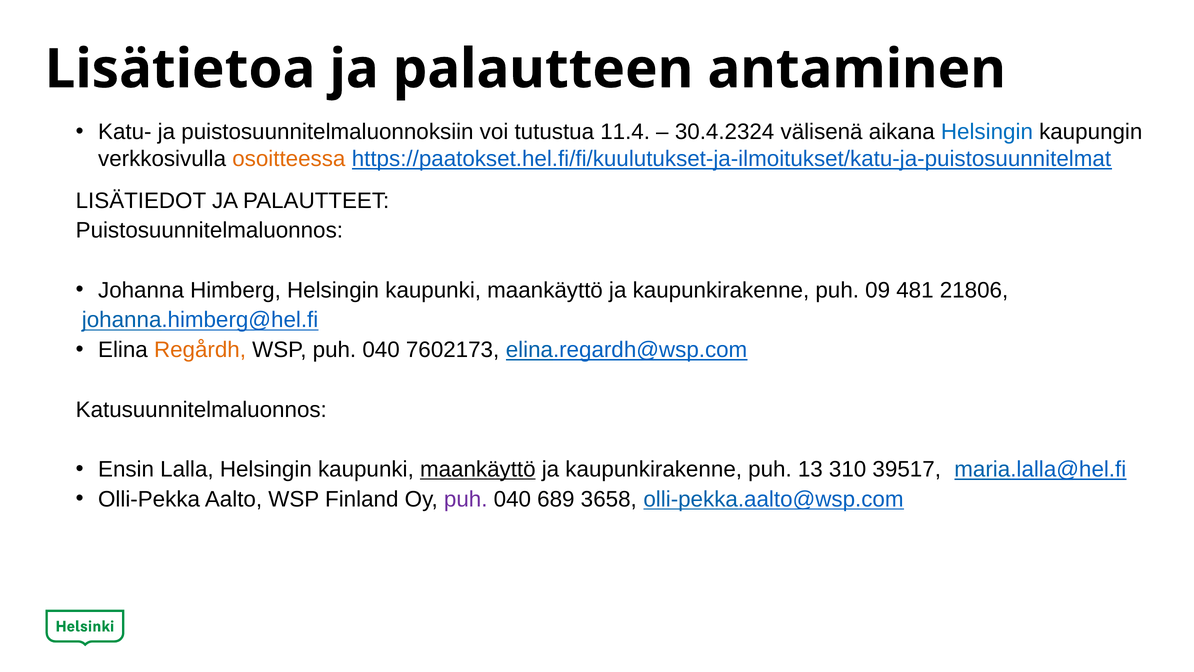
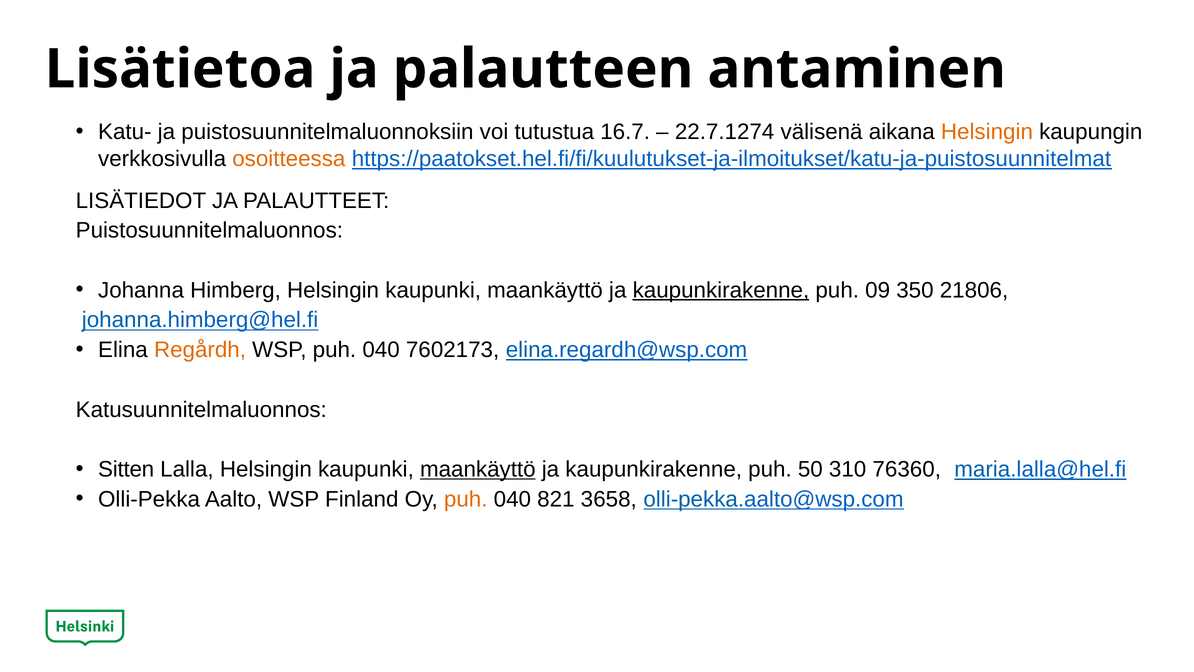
11.4: 11.4 -> 16.7
30.4.2324: 30.4.2324 -> 22.7.1274
Helsingin at (987, 132) colour: blue -> orange
kaupunkirakenne at (721, 290) underline: none -> present
481: 481 -> 350
Ensin: Ensin -> Sitten
13: 13 -> 50
39517: 39517 -> 76360
puh at (466, 499) colour: purple -> orange
689: 689 -> 821
